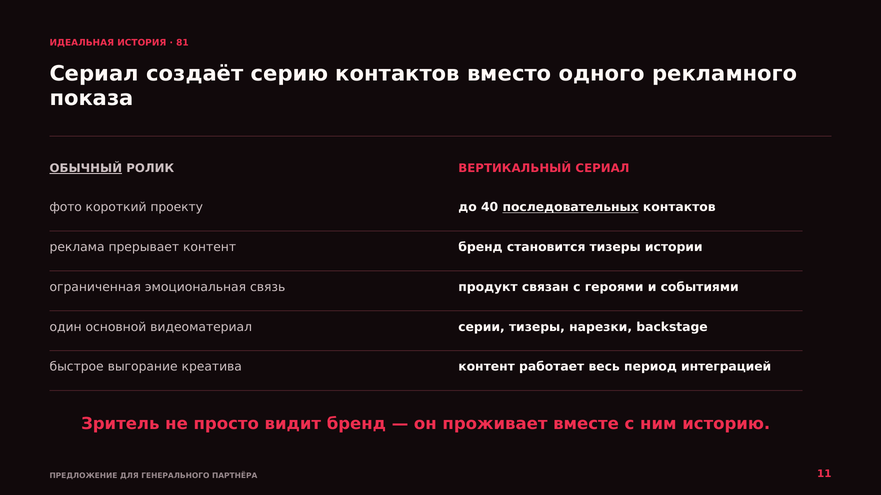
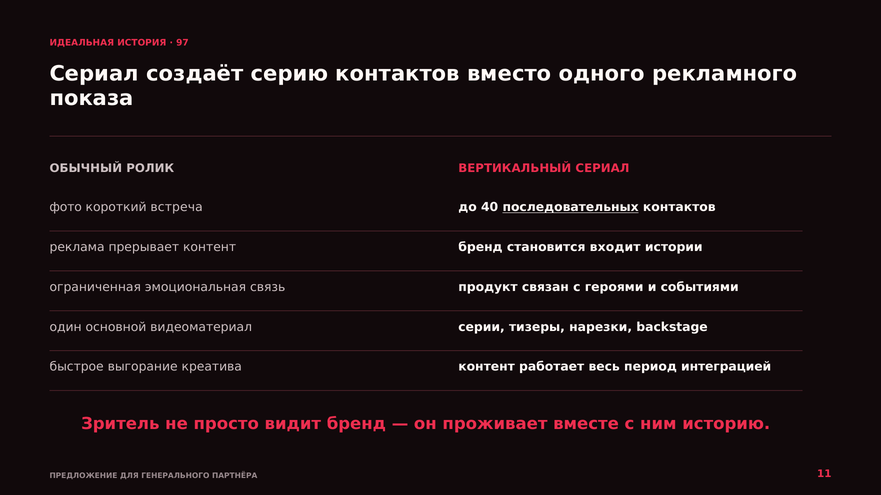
81: 81 -> 97
ОБЫЧНЫЙ underline: present -> none
проекту: проекту -> встреча
становится тизеры: тизеры -> входит
